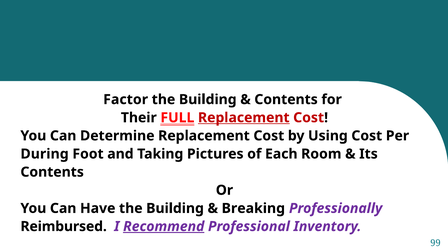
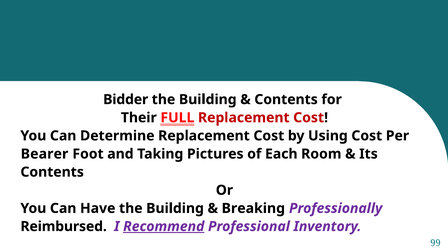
Factor: Factor -> Bidder
Replacement at (244, 118) underline: present -> none
During: During -> Bearer
